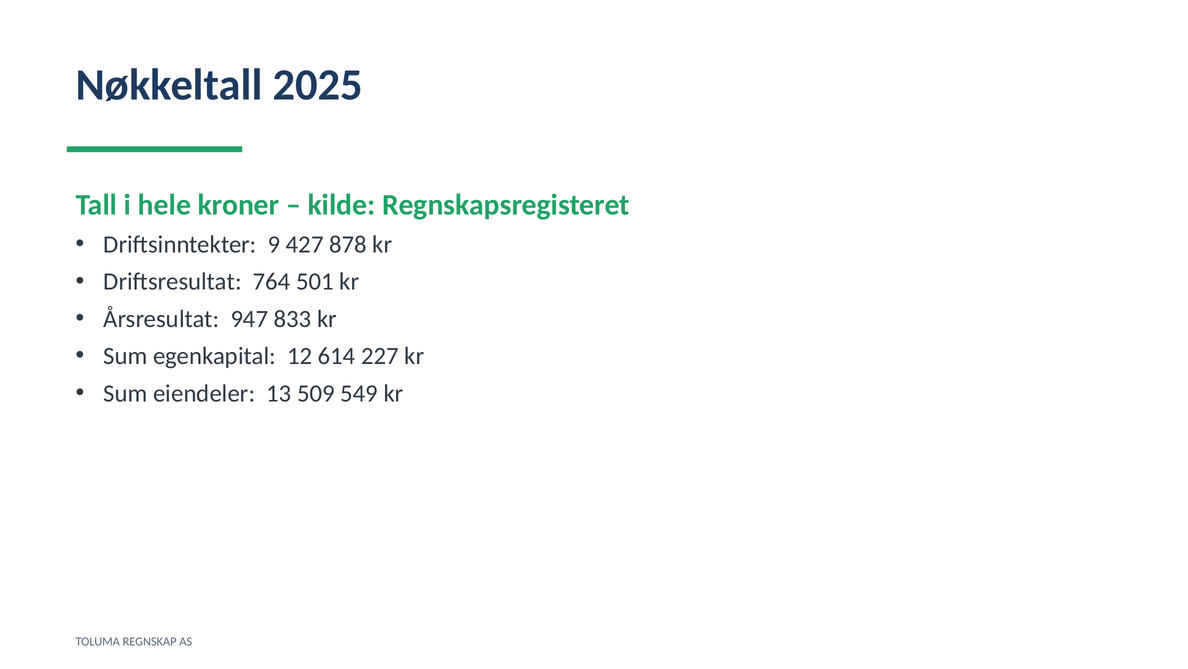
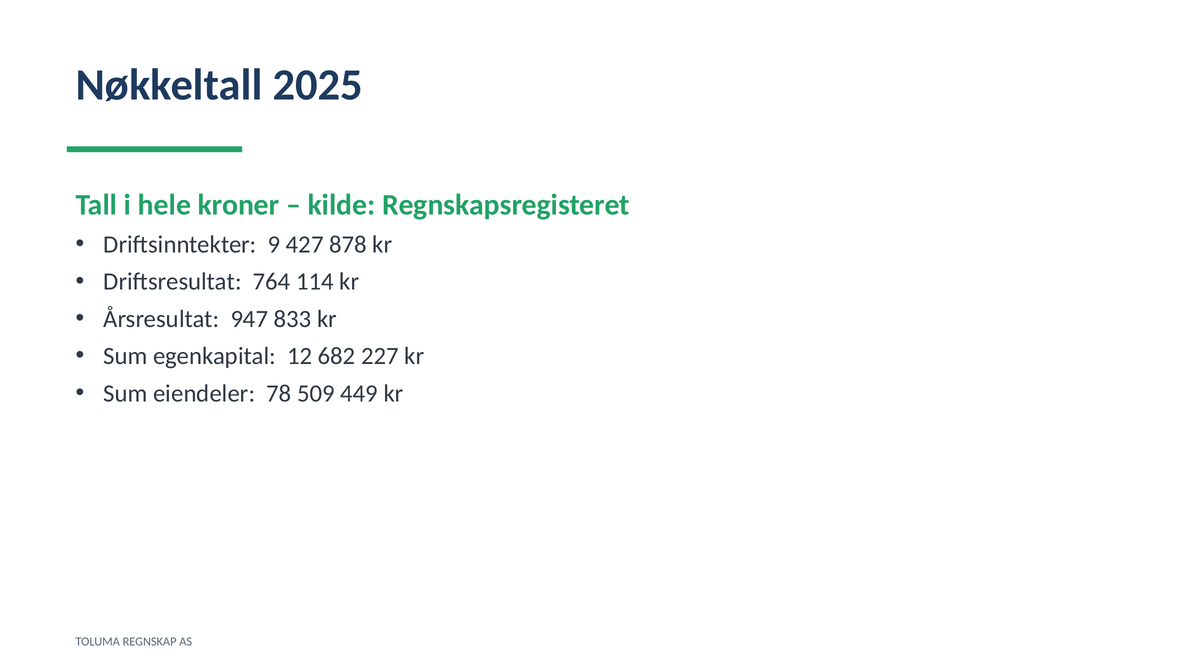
501: 501 -> 114
614: 614 -> 682
13: 13 -> 78
549: 549 -> 449
